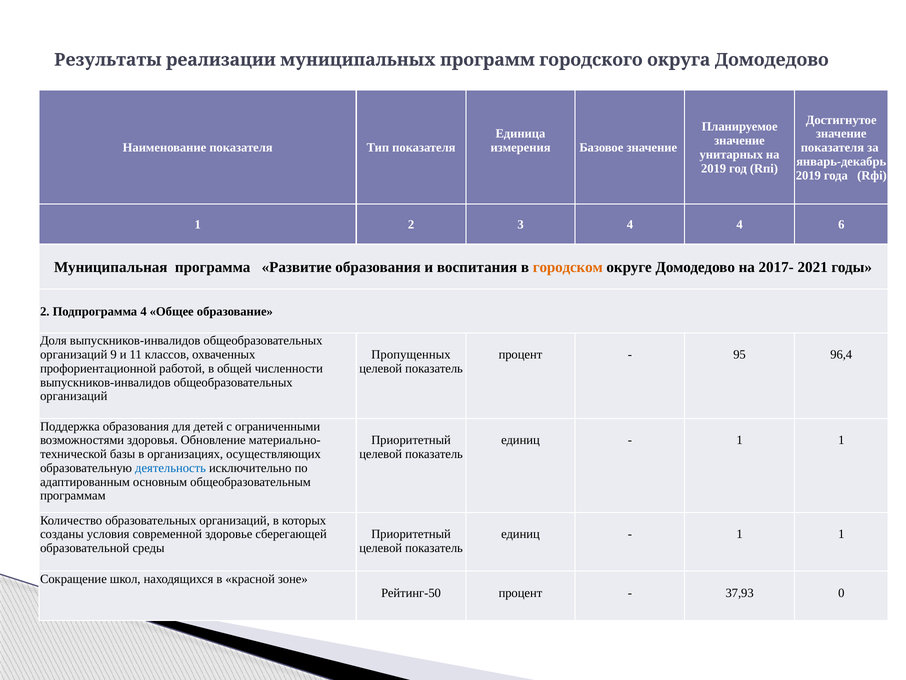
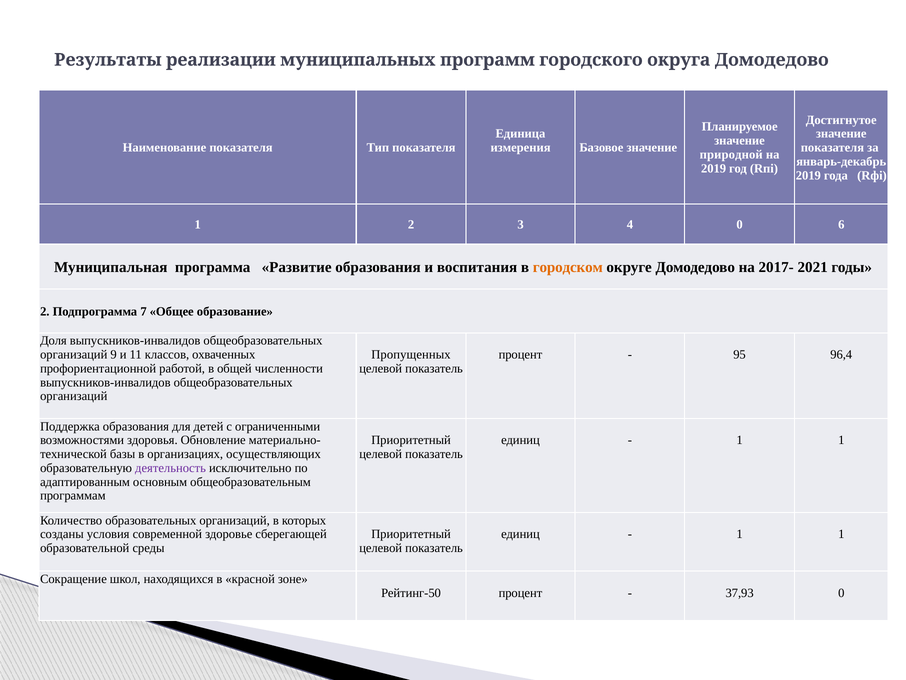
унитарных: унитарных -> природной
4 4: 4 -> 0
Подпрограмма 4: 4 -> 7
деятельность colour: blue -> purple
